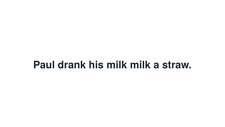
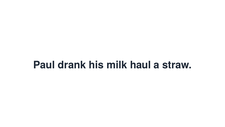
milk milk: milk -> haul
